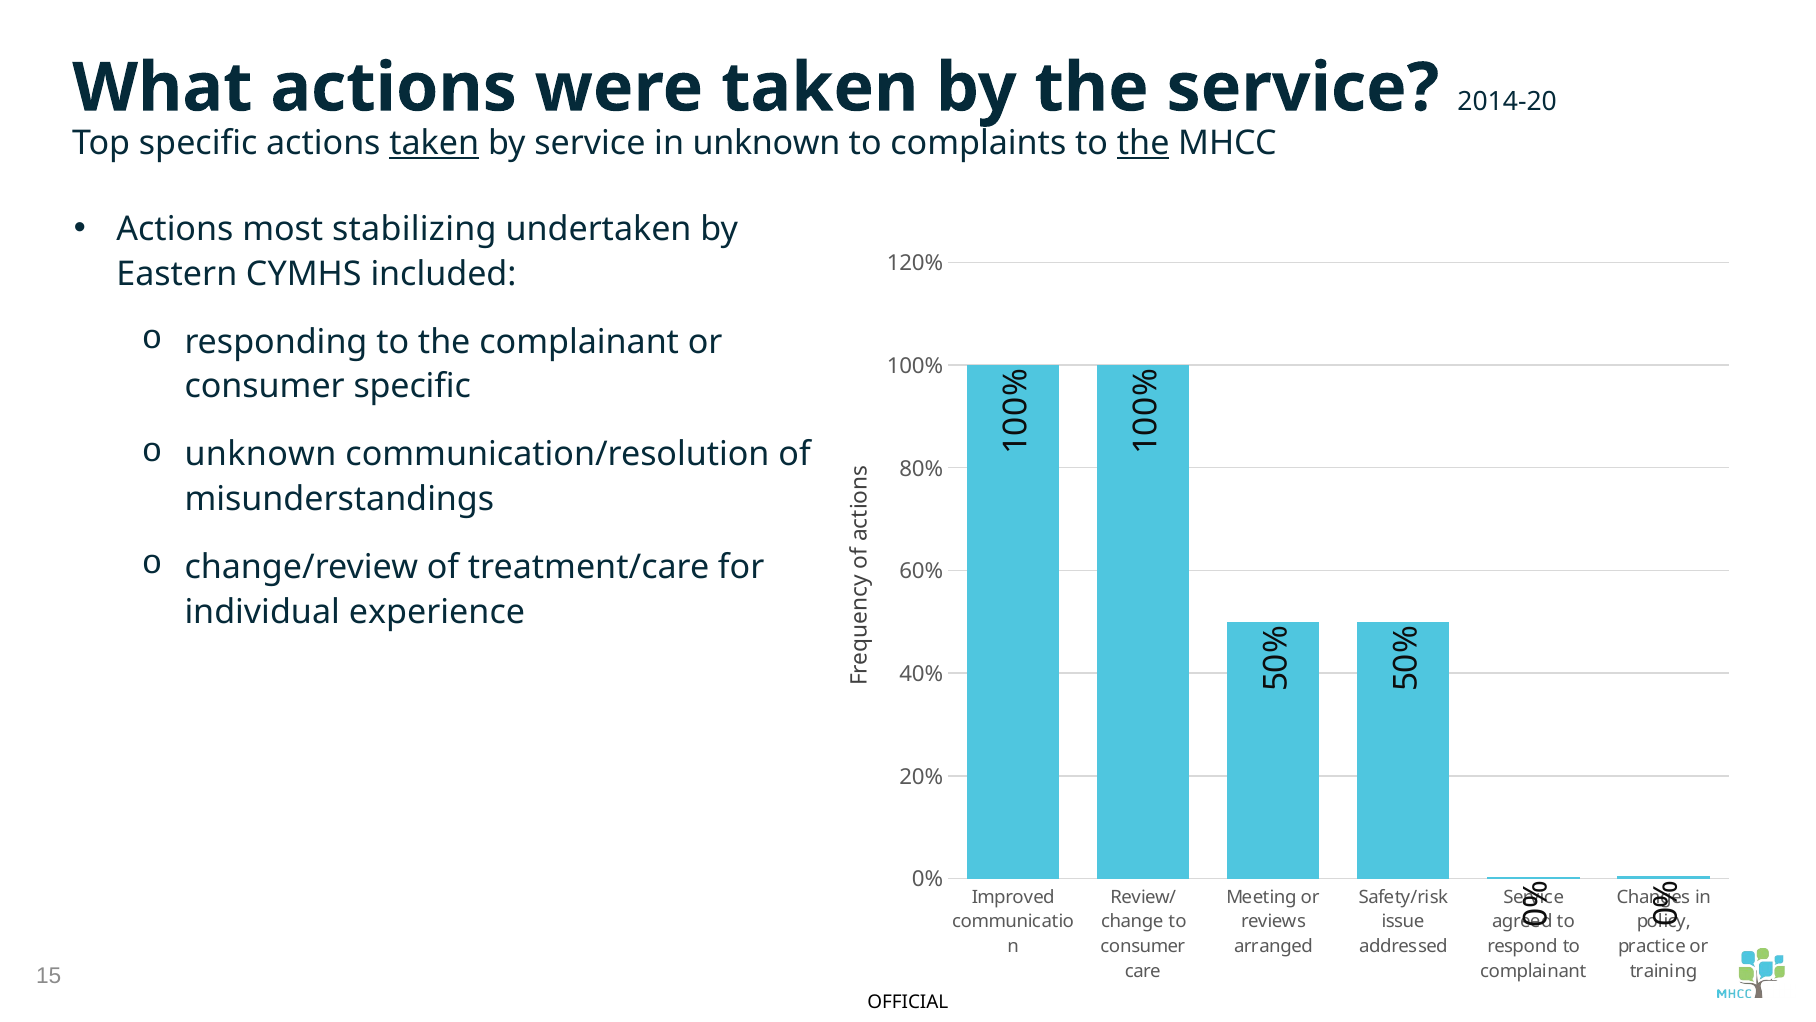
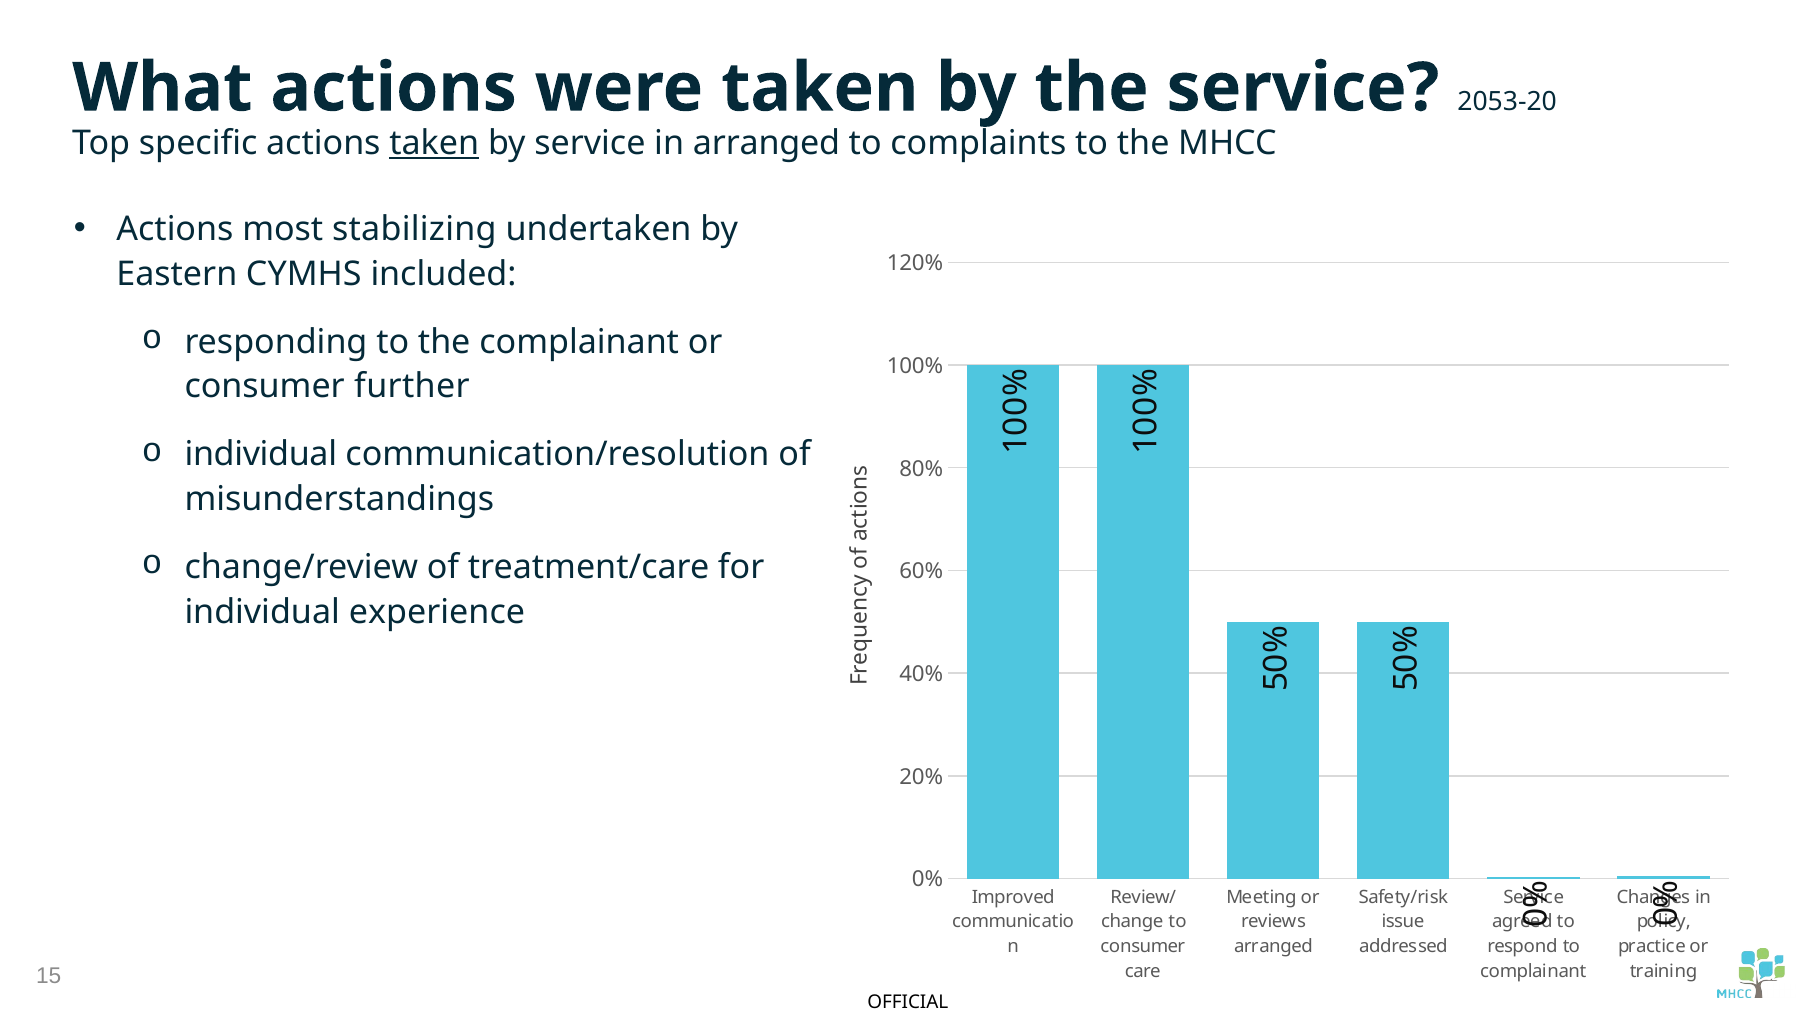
2014-20: 2014-20 -> 2053-20
in unknown: unknown -> arranged
the at (1143, 143) underline: present -> none
consumer specific: specific -> further
unknown at (260, 454): unknown -> individual
